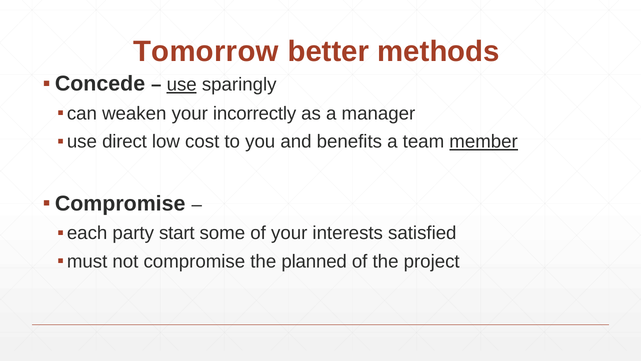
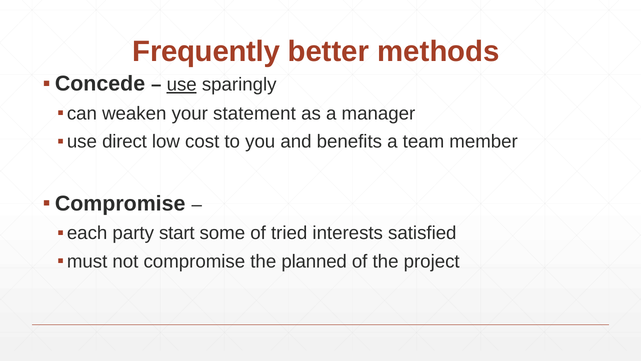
Tomorrow: Tomorrow -> Frequently
incorrectly: incorrectly -> statement
member underline: present -> none
of your: your -> tried
